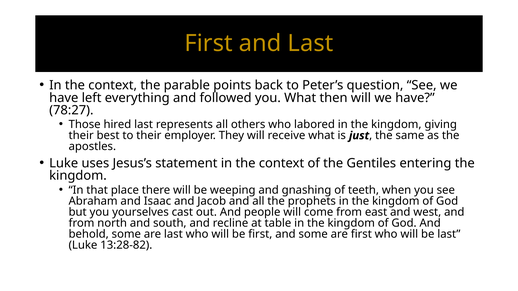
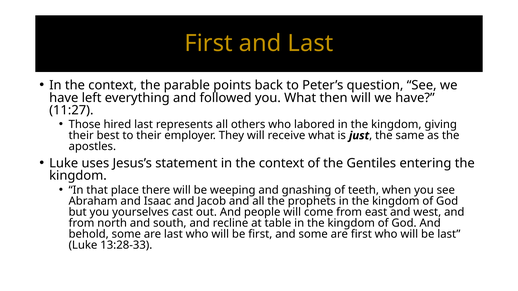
78:27: 78:27 -> 11:27
13:28-82: 13:28-82 -> 13:28-33
